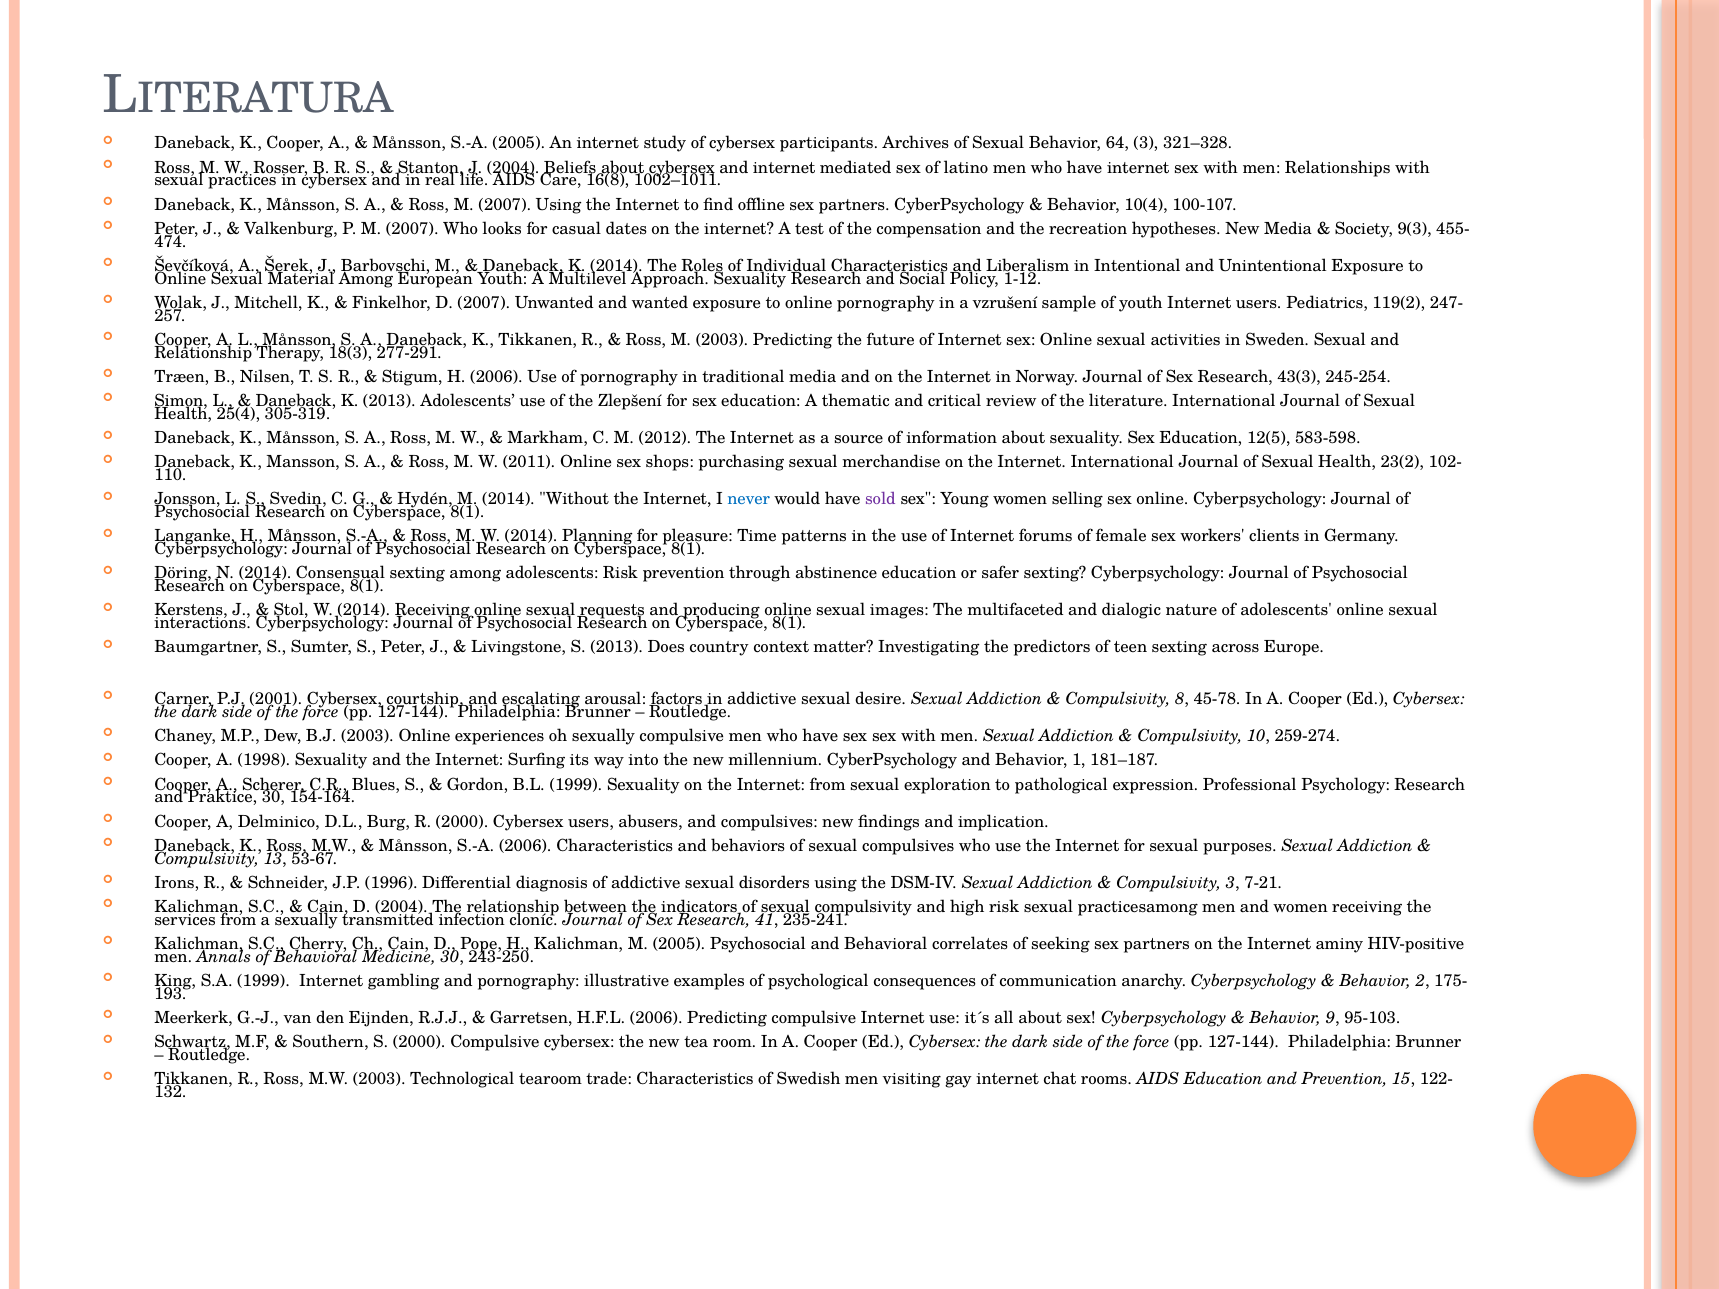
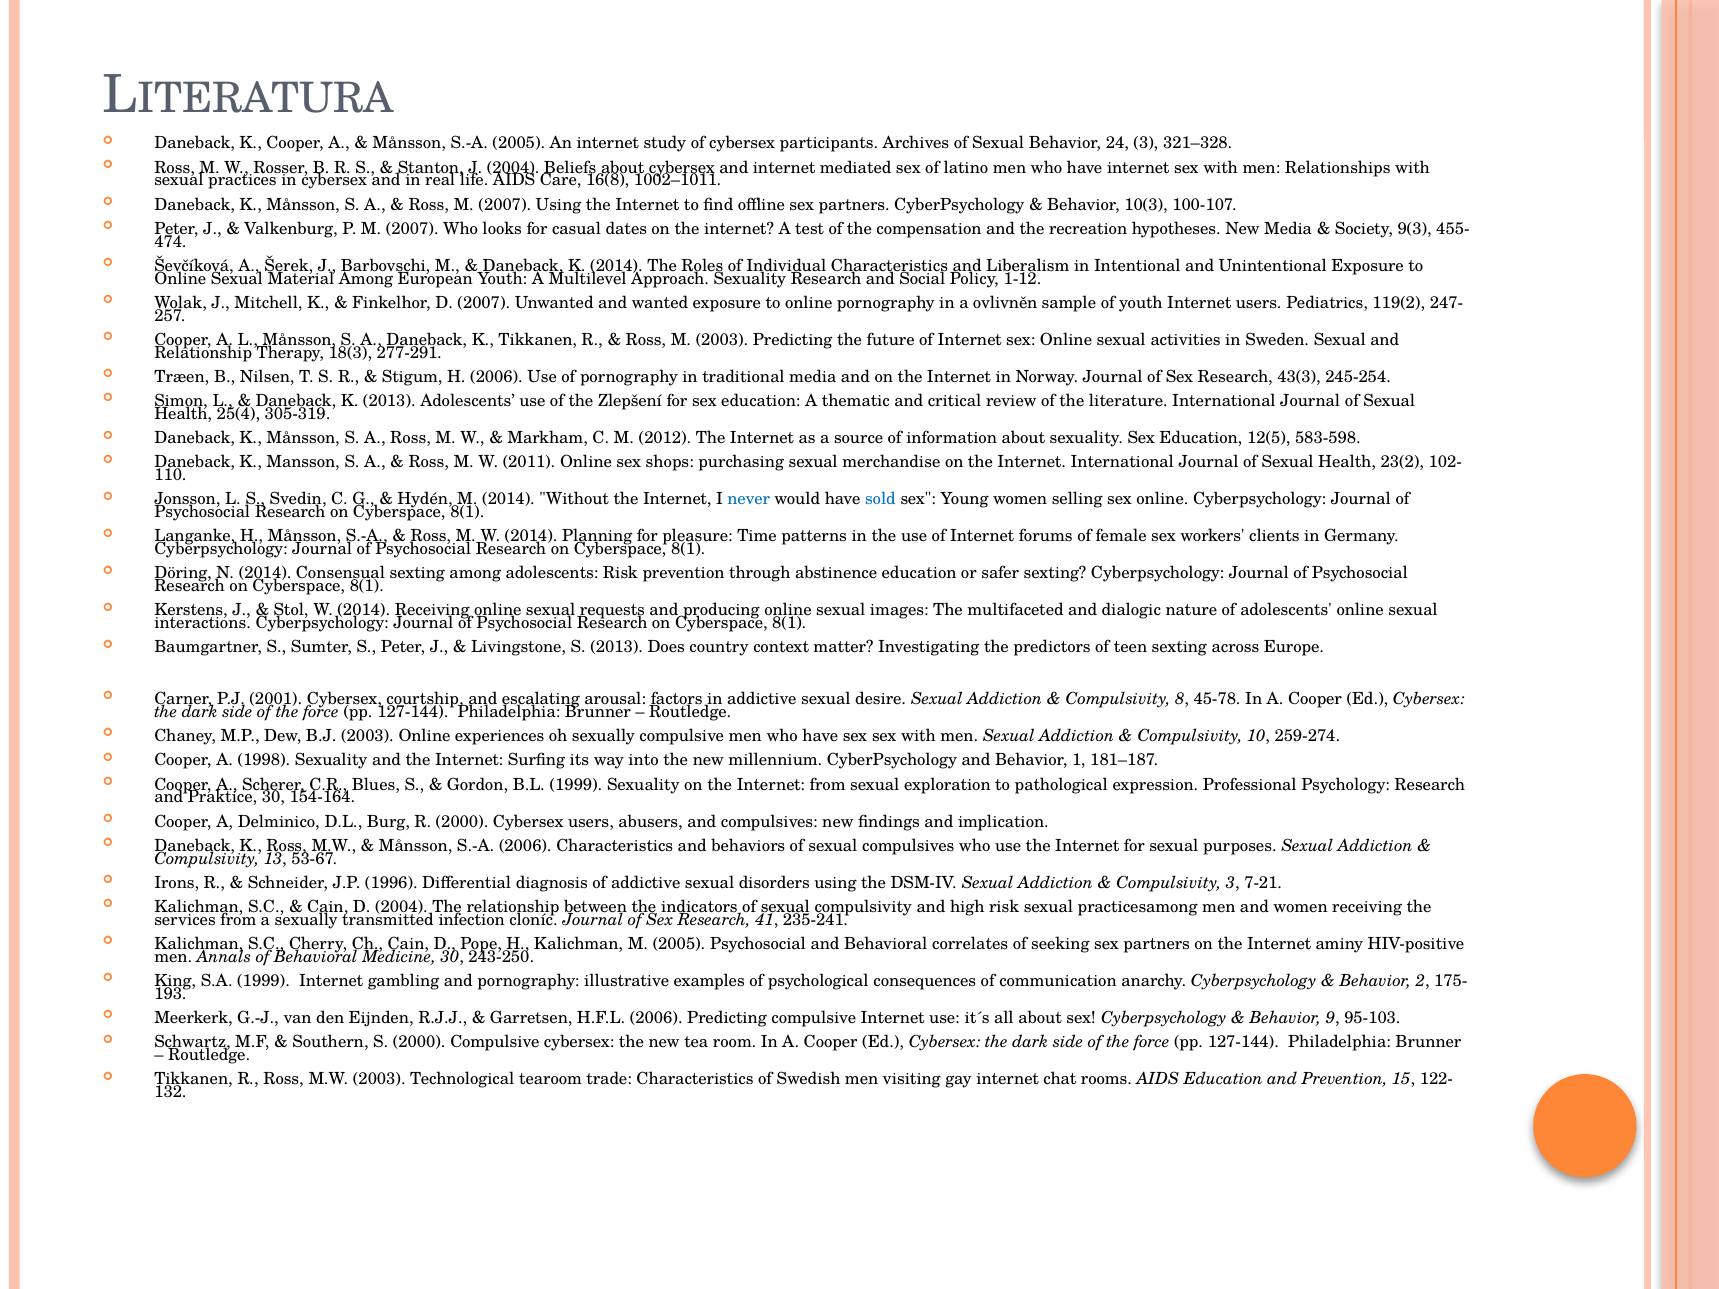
64: 64 -> 24
10(4: 10(4 -> 10(3
vzrušení: vzrušení -> ovlivněn
sold colour: purple -> blue
